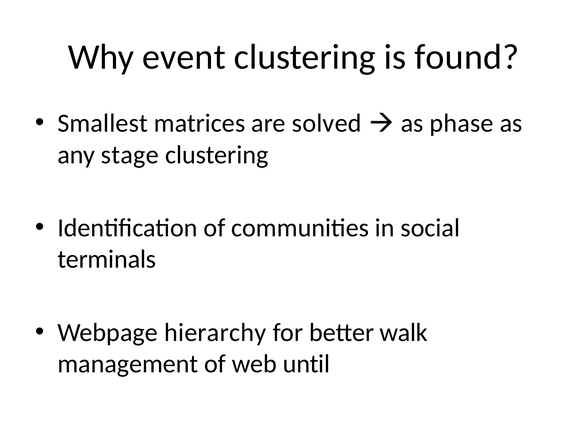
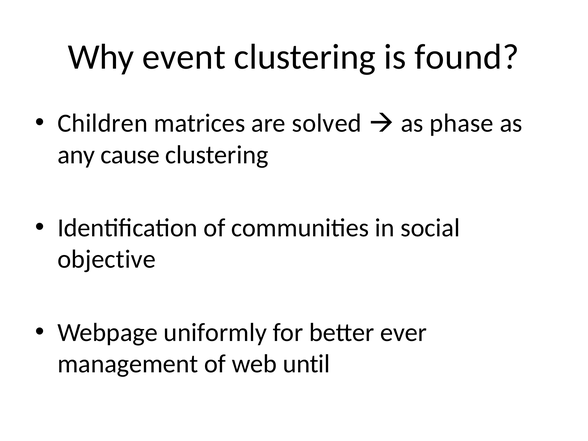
Smallest: Smallest -> Children
stage: stage -> cause
terminals: terminals -> objective
hierarchy: hierarchy -> uniformly
walk: walk -> ever
